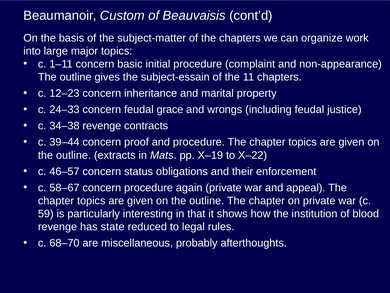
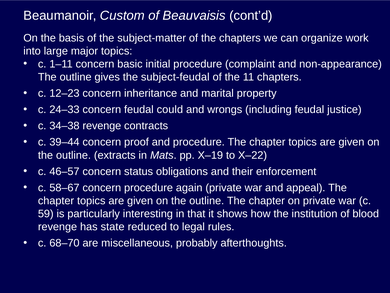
subject-essain: subject-essain -> subject-feudal
grace: grace -> could
